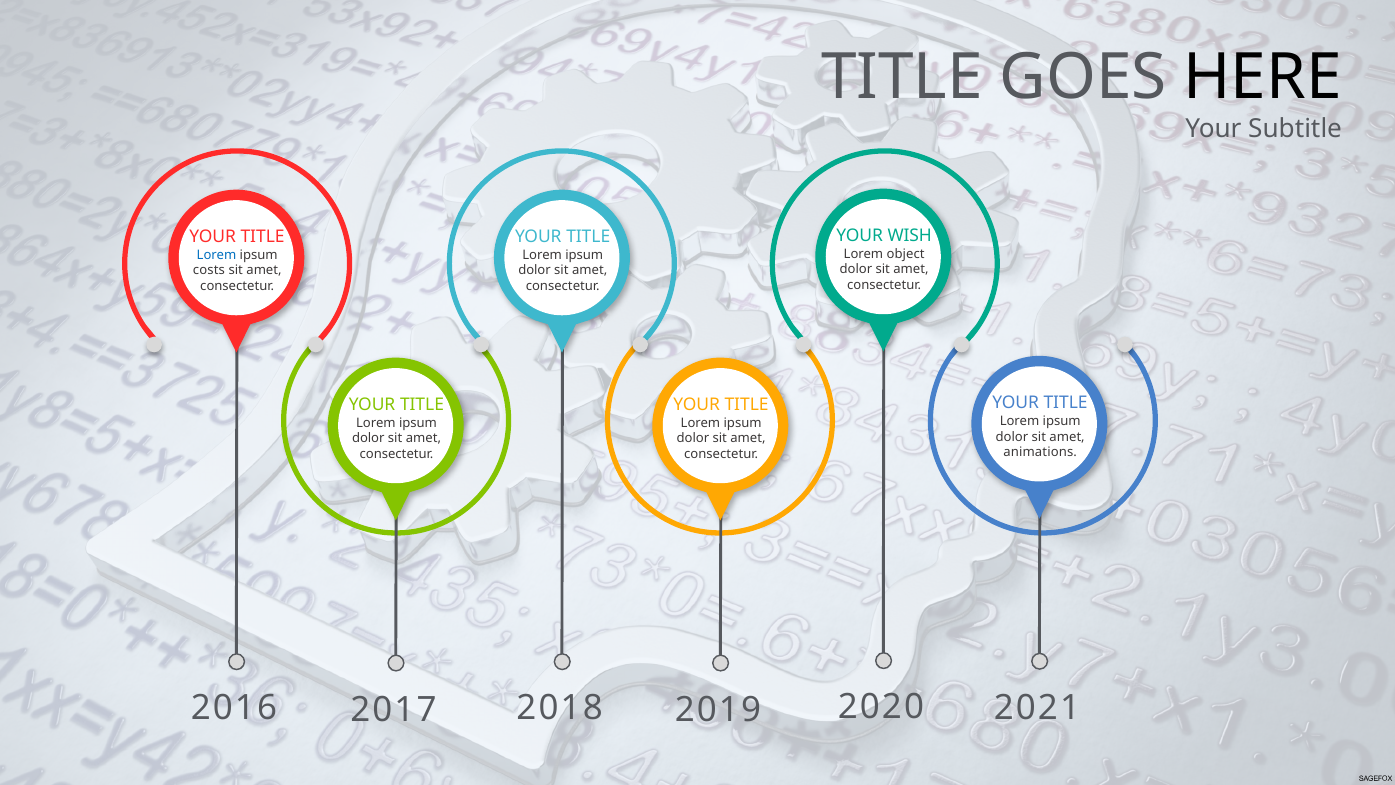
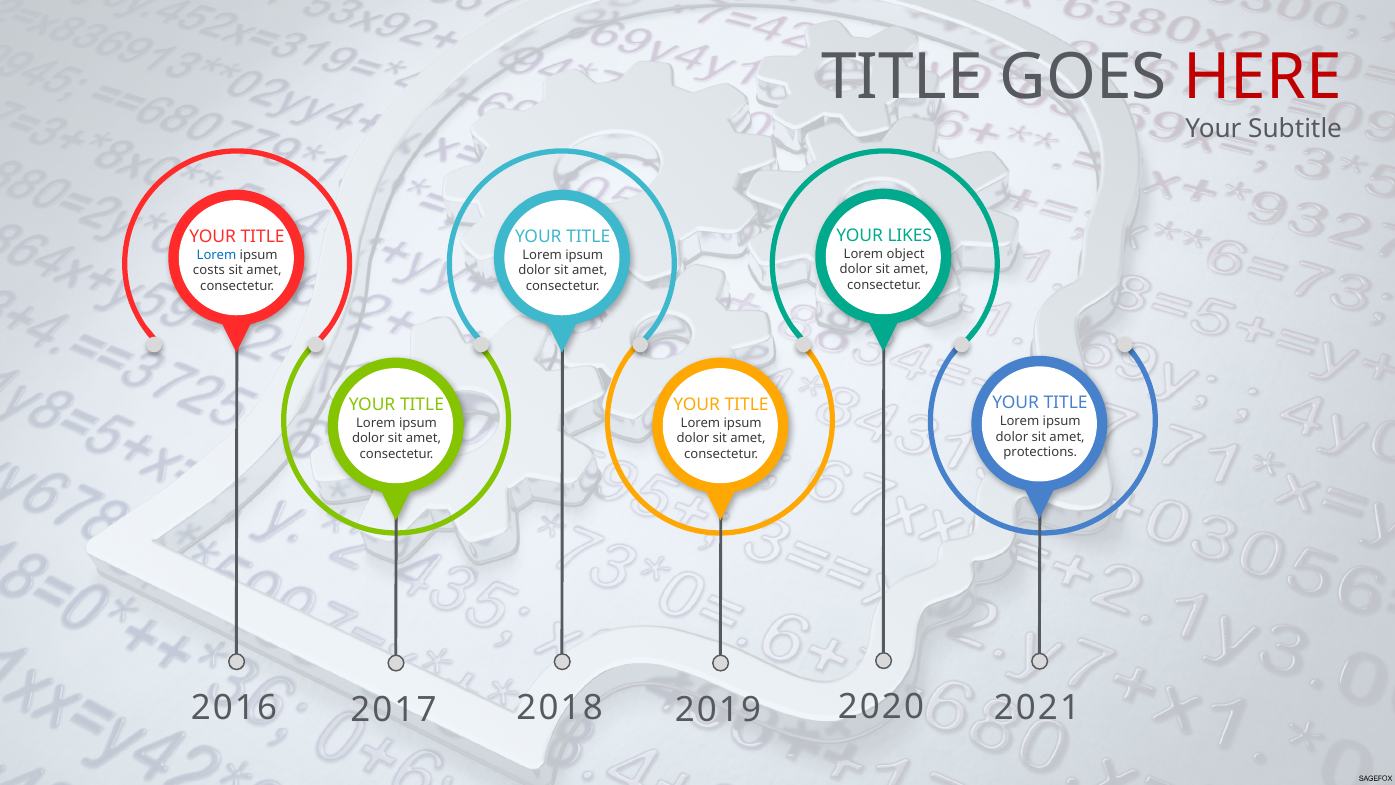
HERE colour: black -> red
WISH: WISH -> LIKES
animations: animations -> protections
